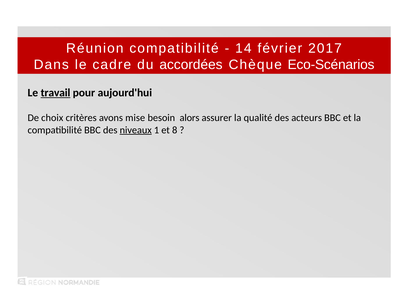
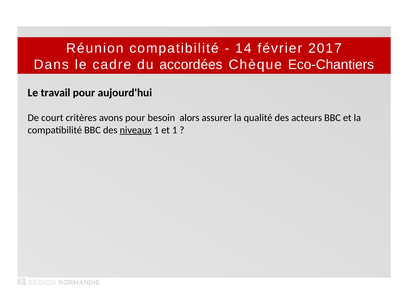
Eco-Scénarios: Eco-Scénarios -> Eco-Chantiers
travail underline: present -> none
choix: choix -> court
avons mise: mise -> pour
et 8: 8 -> 1
